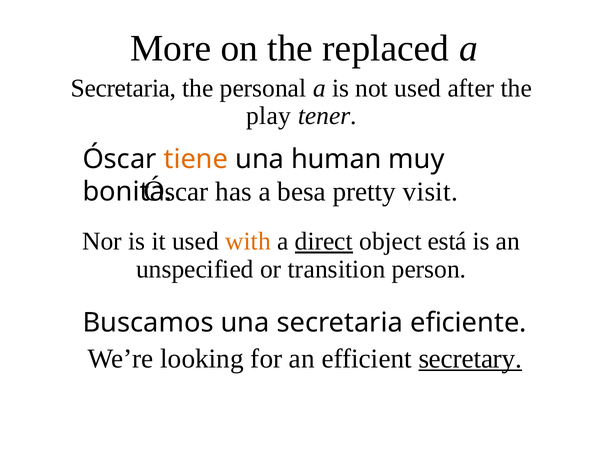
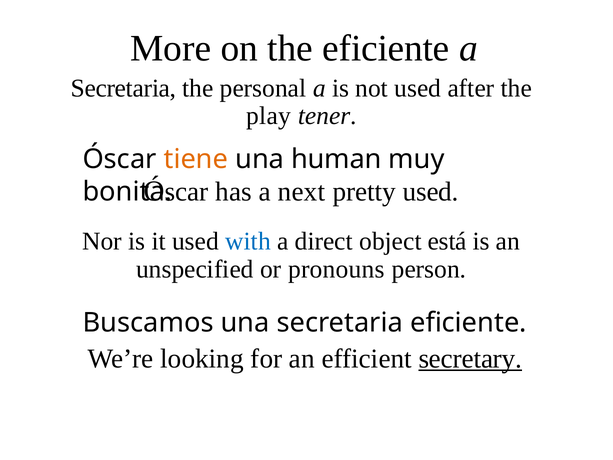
the replaced: replaced -> eficiente
besa: besa -> next
pretty visit: visit -> used
with colour: orange -> blue
direct underline: present -> none
transition: transition -> pronouns
